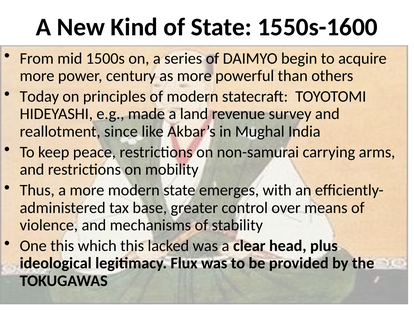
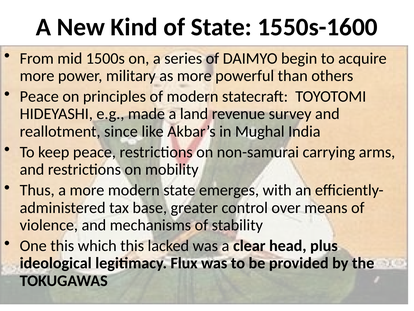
century: century -> military
Today at (39, 96): Today -> Peace
